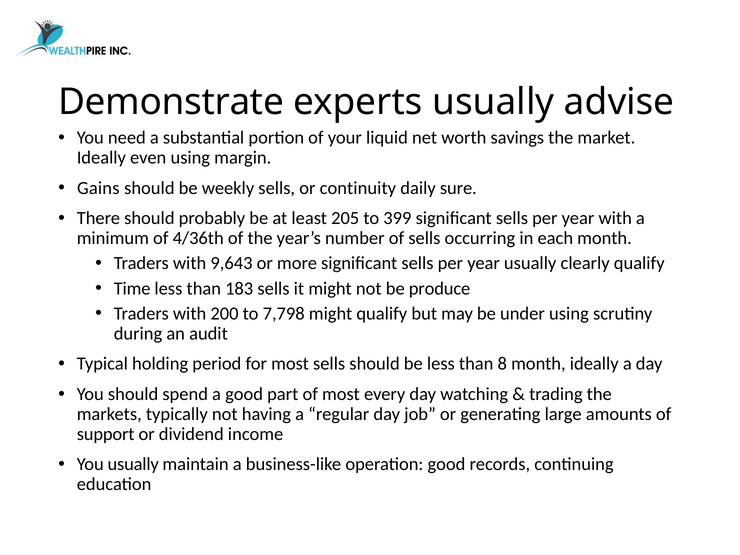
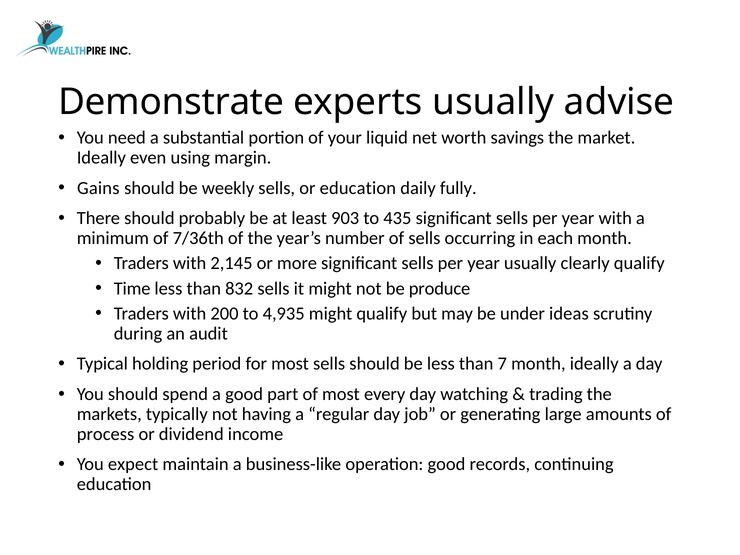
or continuity: continuity -> education
sure: sure -> fully
205: 205 -> 903
399: 399 -> 435
4/36th: 4/36th -> 7/36th
9,643: 9,643 -> 2,145
183: 183 -> 832
7,798: 7,798 -> 4,935
under using: using -> ideas
8: 8 -> 7
support: support -> process
You usually: usually -> expect
